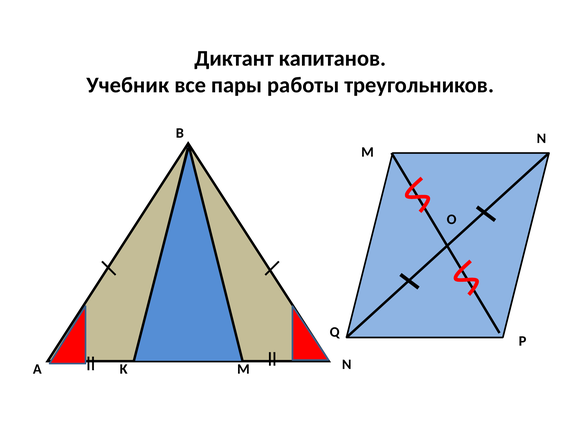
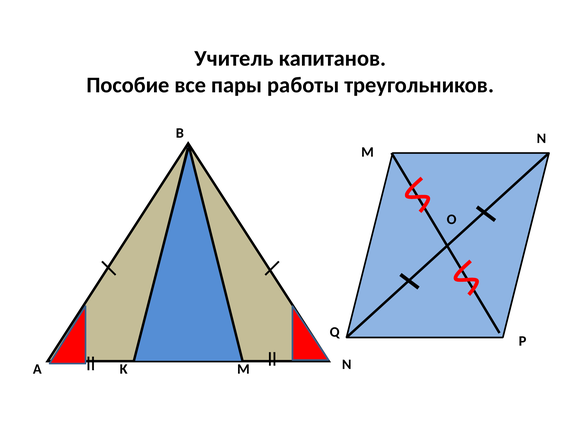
Диктант: Диктант -> Учитель
Учебник: Учебник -> Пособие
